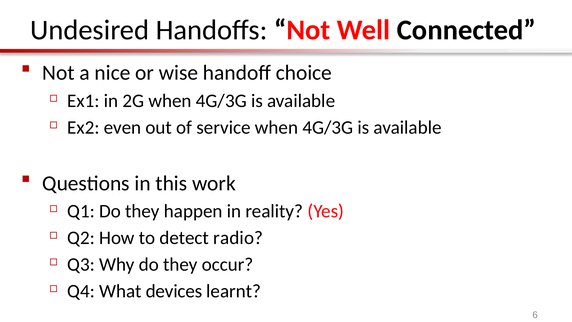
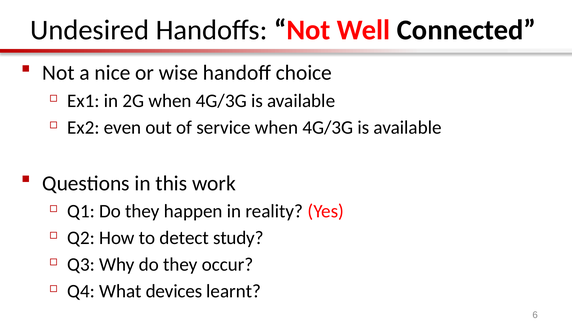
radio: radio -> study
